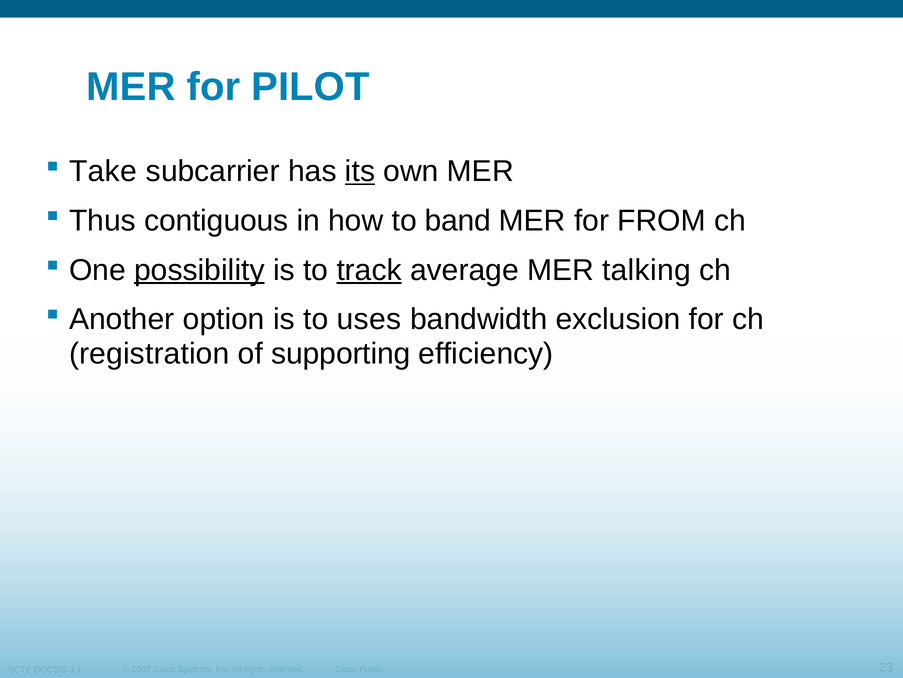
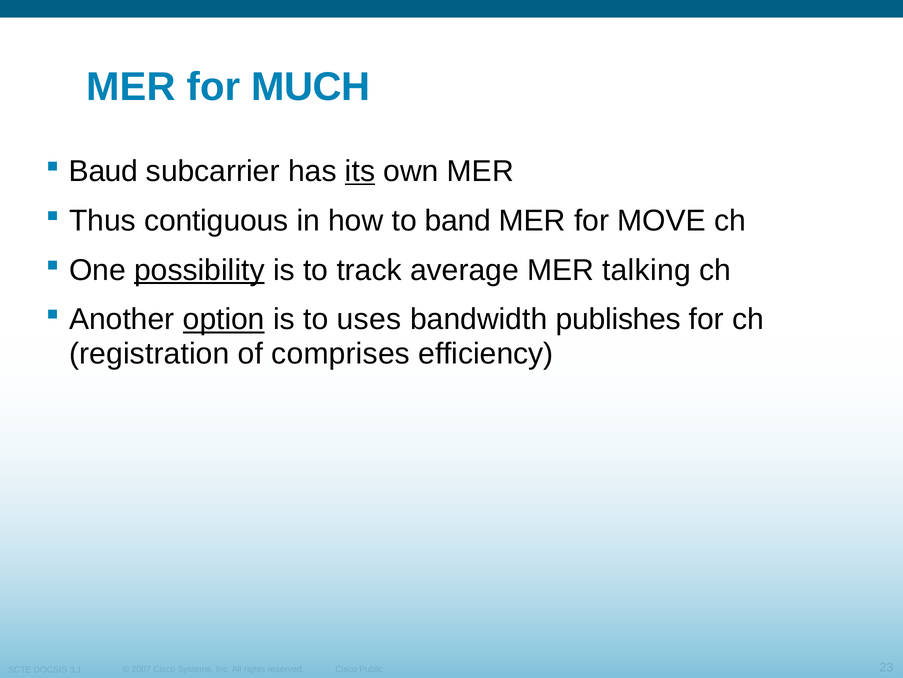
PILOT: PILOT -> MUCH
Take: Take -> Baud
FROM: FROM -> MOVE
track underline: present -> none
option underline: none -> present
exclusion: exclusion -> publishes
supporting: supporting -> comprises
